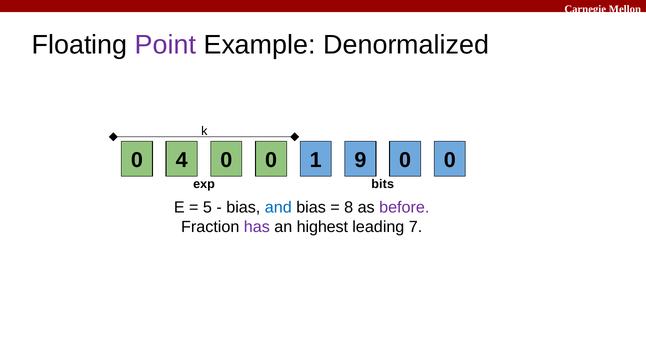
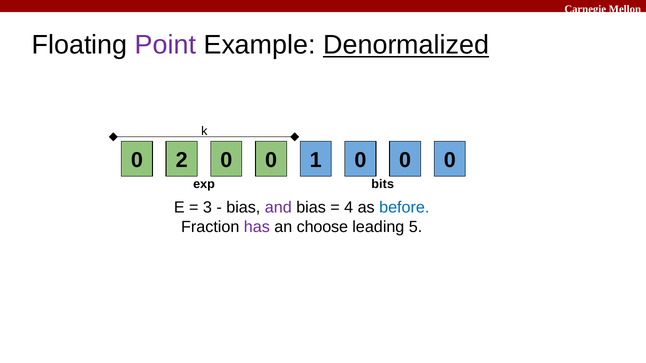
Denormalized underline: none -> present
4: 4 -> 2
1 9: 9 -> 0
5: 5 -> 3
and colour: blue -> purple
8: 8 -> 4
before colour: purple -> blue
highest: highest -> choose
7: 7 -> 5
